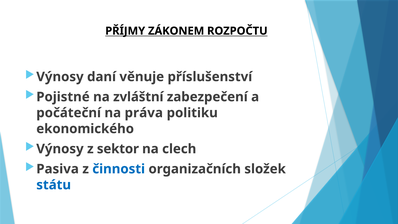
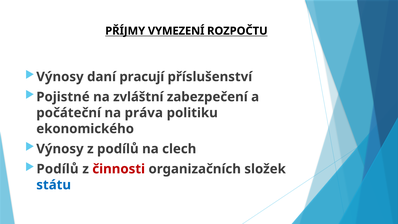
ZÁKONEM: ZÁKONEM -> VYMEZENÍ
věnuje: věnuje -> pracují
z sektor: sektor -> podílů
Pasiva at (58, 169): Pasiva -> Podílů
činnosti colour: blue -> red
